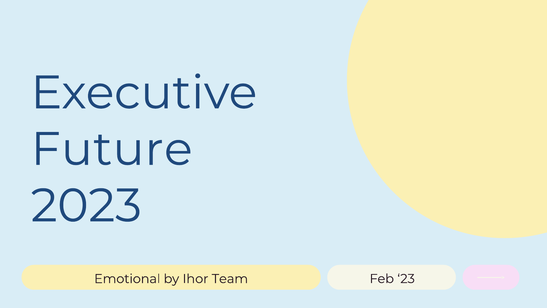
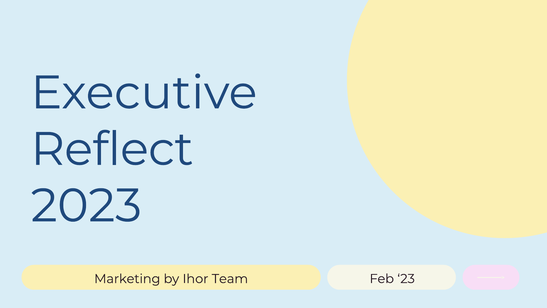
Future: Future -> Reflect
Emotional: Emotional -> Marketing
